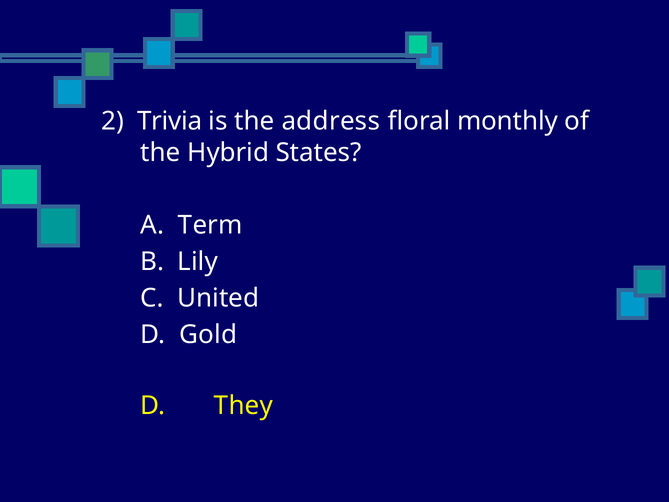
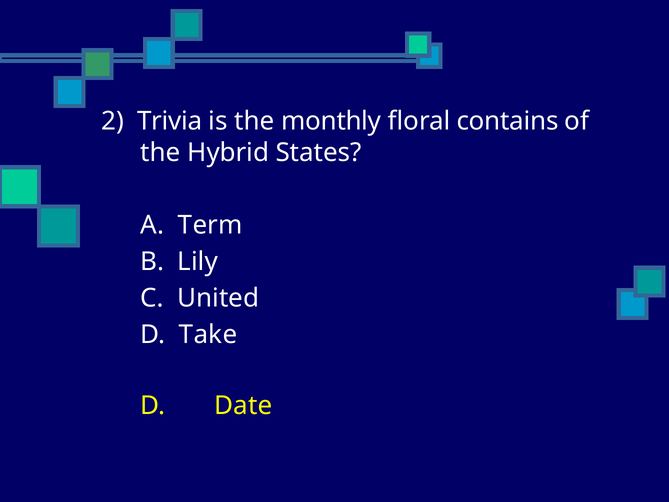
address: address -> monthly
monthly: monthly -> contains
Gold: Gold -> Take
They: They -> Date
